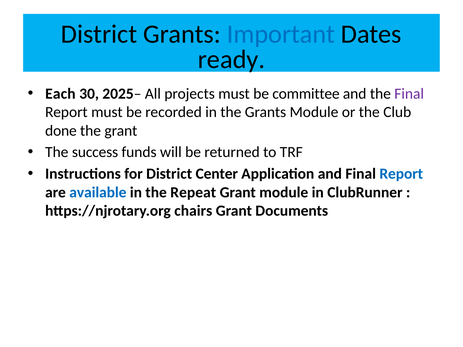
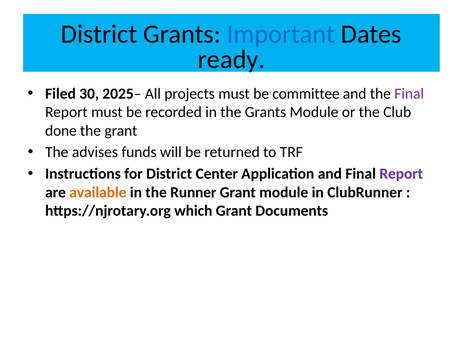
Each: Each -> Filed
success: success -> advises
Report at (401, 174) colour: blue -> purple
available colour: blue -> orange
Repeat: Repeat -> Runner
chairs: chairs -> which
